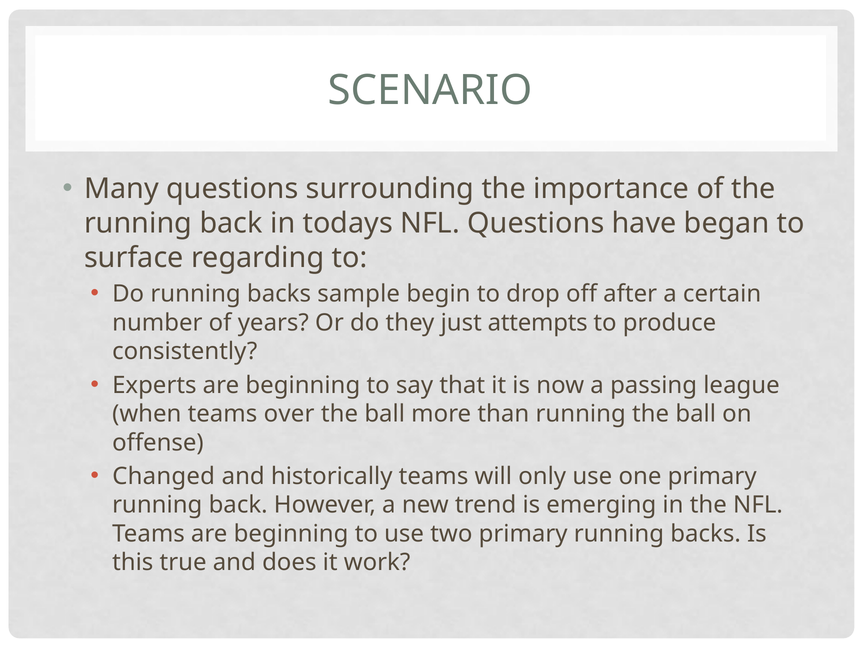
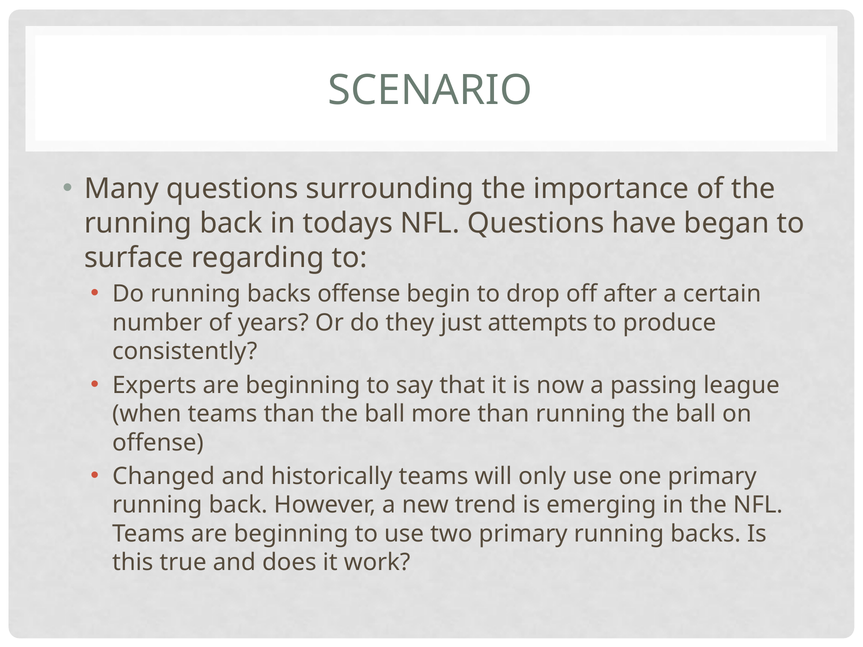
backs sample: sample -> offense
teams over: over -> than
